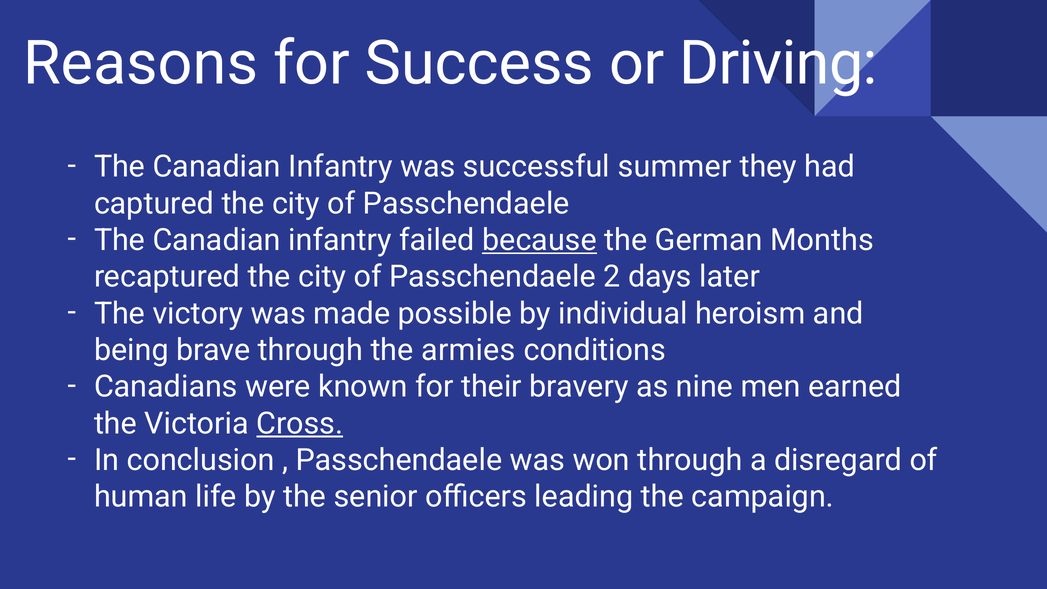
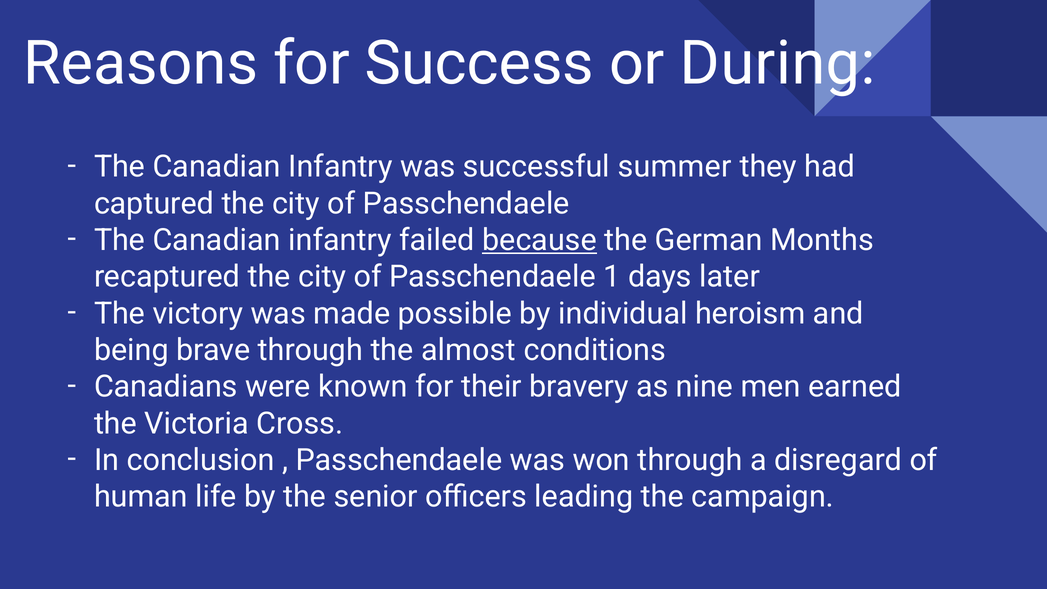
Driving: Driving -> During
2: 2 -> 1
armies: armies -> almost
Cross underline: present -> none
